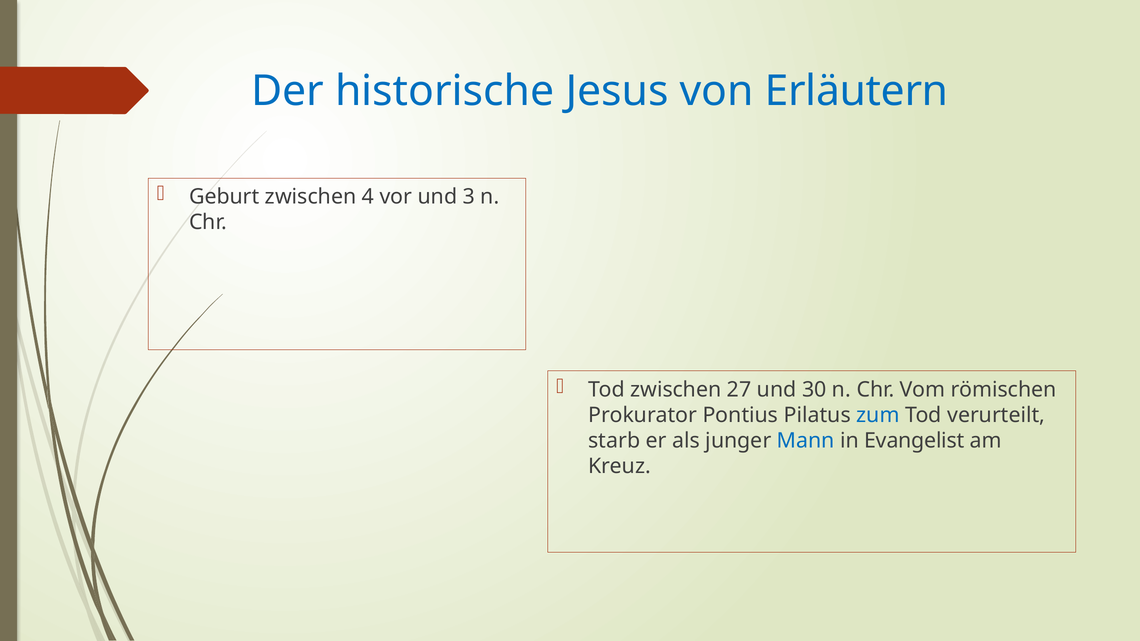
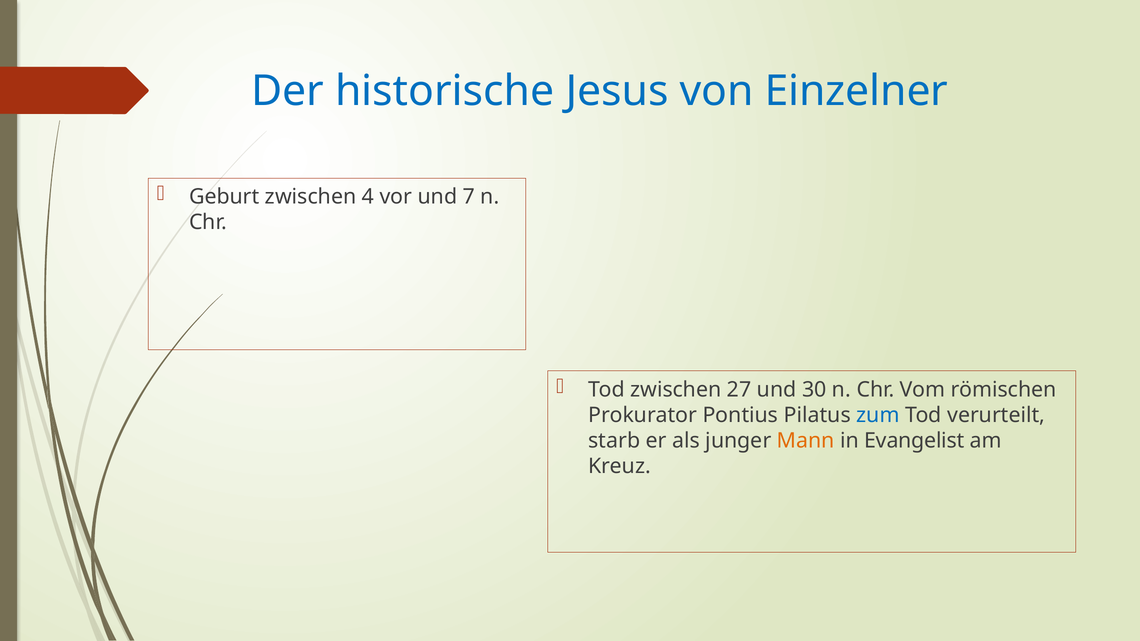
Erläutern: Erläutern -> Einzelner
3: 3 -> 7
Mann colour: blue -> orange
